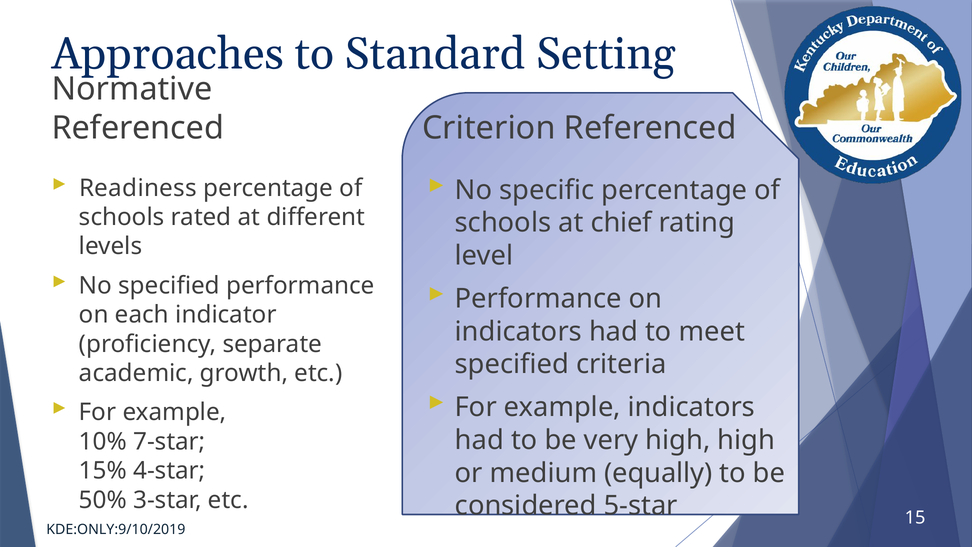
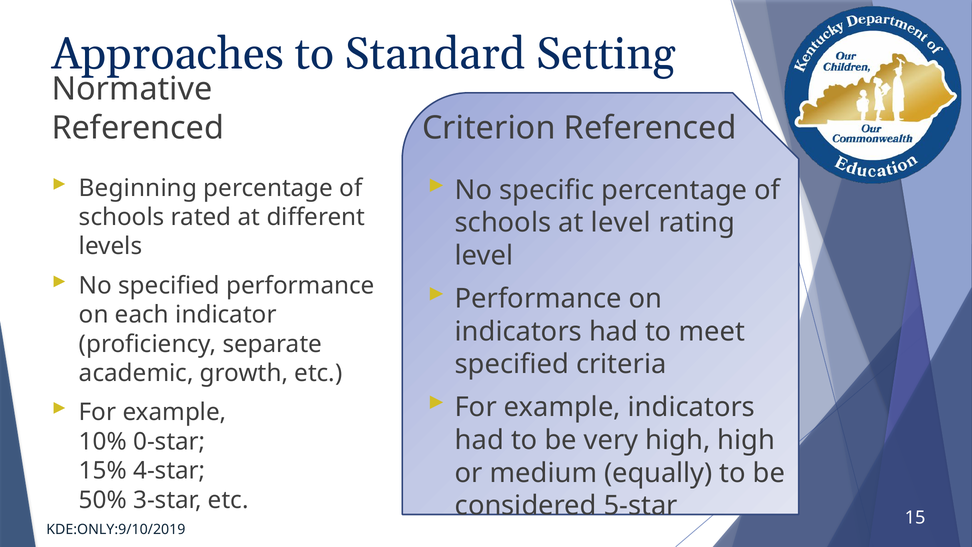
Readiness: Readiness -> Beginning
at chief: chief -> level
7-star: 7-star -> 0-star
